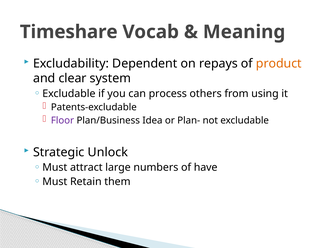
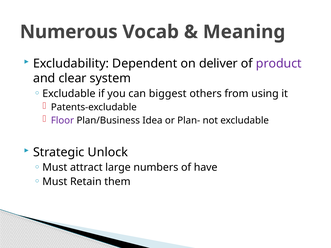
Timeshare: Timeshare -> Numerous
repays: repays -> deliver
product colour: orange -> purple
process: process -> biggest
